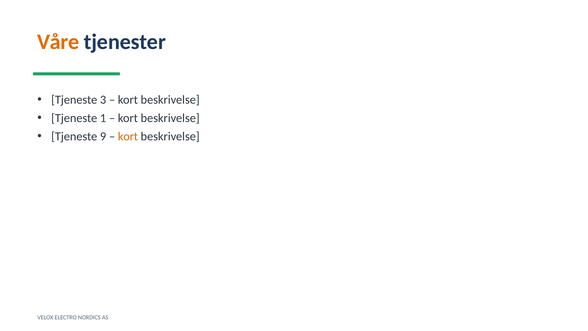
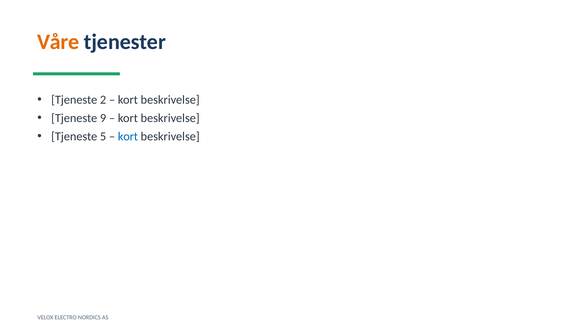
3: 3 -> 2
1: 1 -> 9
9: 9 -> 5
kort at (128, 136) colour: orange -> blue
